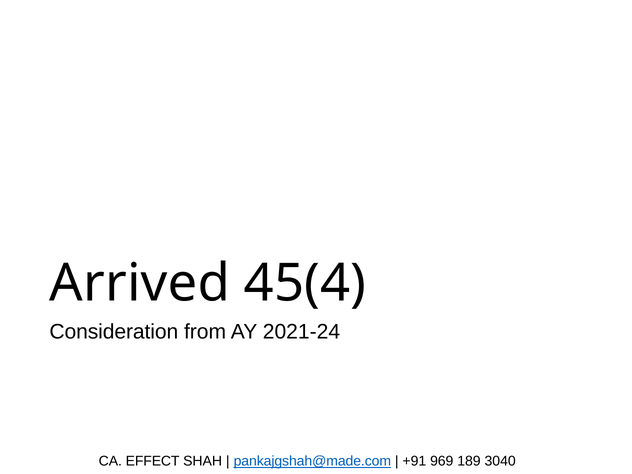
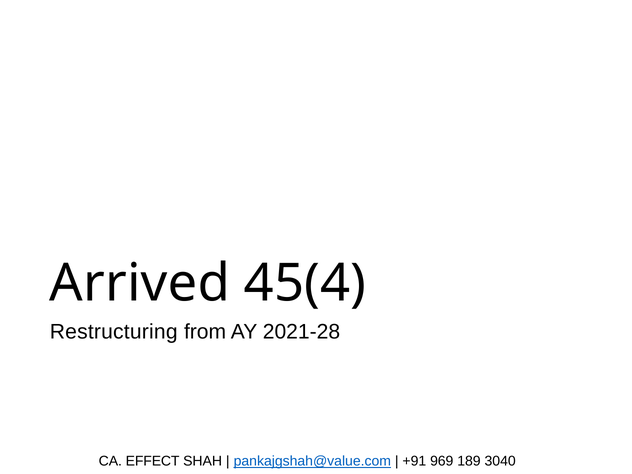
Consideration: Consideration -> Restructuring
2021-24: 2021-24 -> 2021-28
pankajgshah@made.com: pankajgshah@made.com -> pankajgshah@value.com
